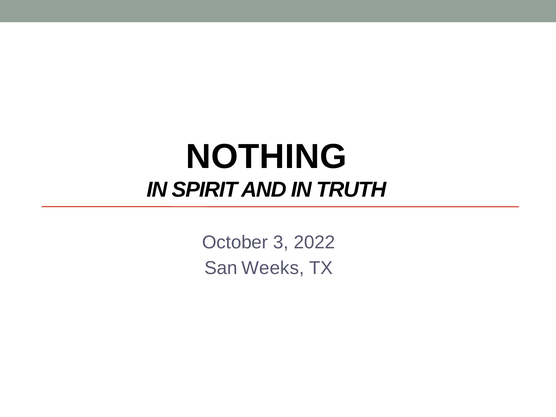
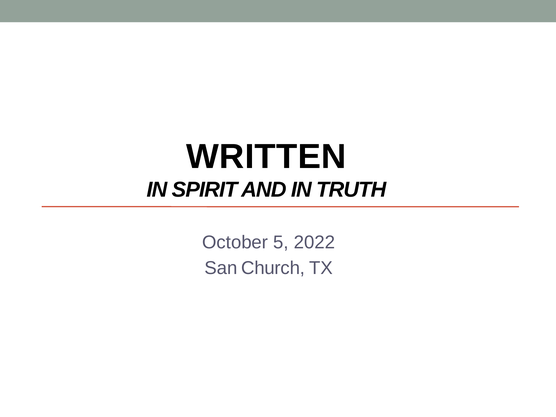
NOTHING: NOTHING -> WRITTEN
3: 3 -> 5
Weeks: Weeks -> Church
